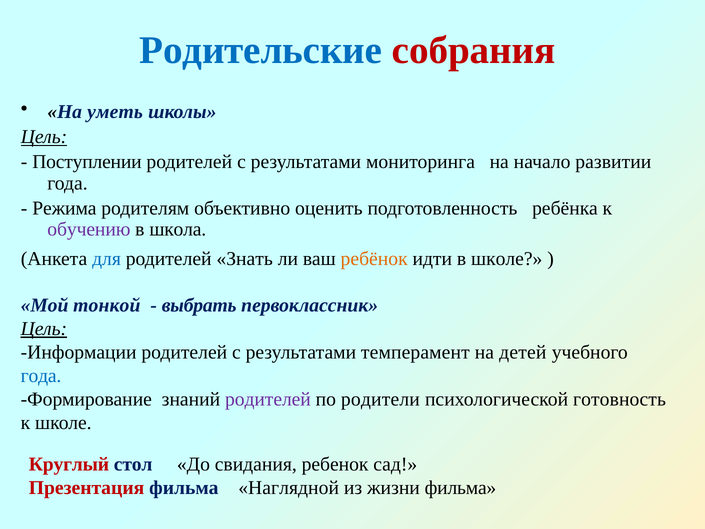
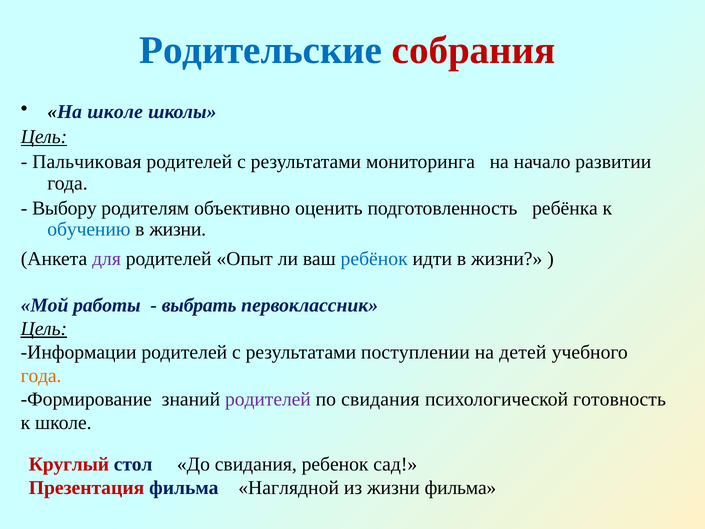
На уметь: уметь -> школе
Поступлении: Поступлении -> Пальчиковая
Режима: Режима -> Выбору
обучению colour: purple -> blue
школа at (178, 229): школа -> жизни
для colour: blue -> purple
Знать: Знать -> Опыт
ребёнок colour: orange -> blue
идти в школе: школе -> жизни
тонкой: тонкой -> работы
темперамент: темперамент -> поступлении
года at (41, 375) colour: blue -> orange
по родители: родители -> свидания
